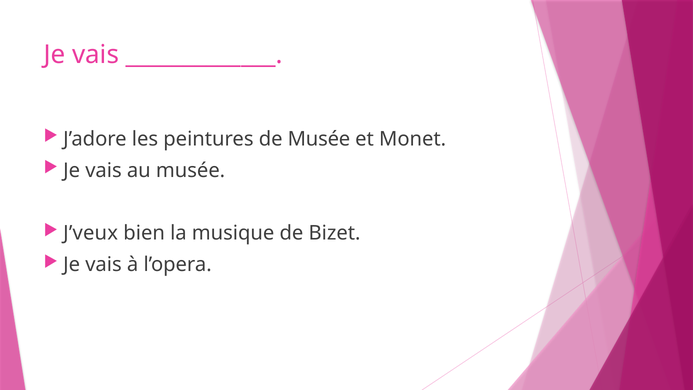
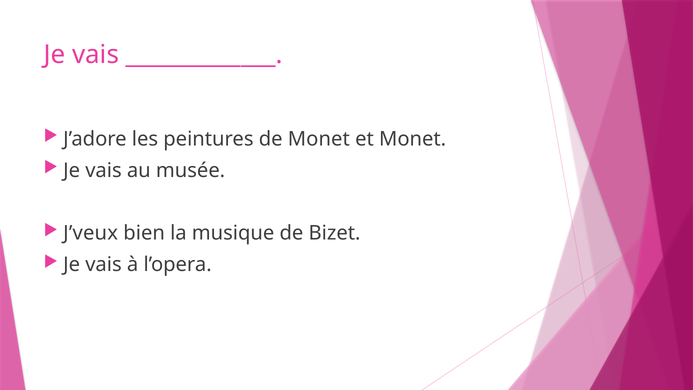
de Musée: Musée -> Monet
